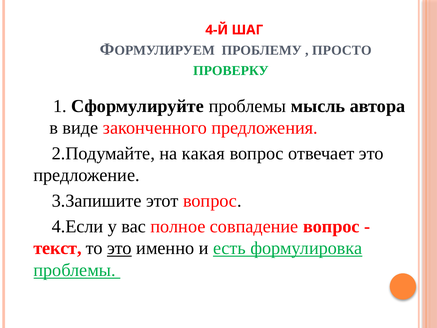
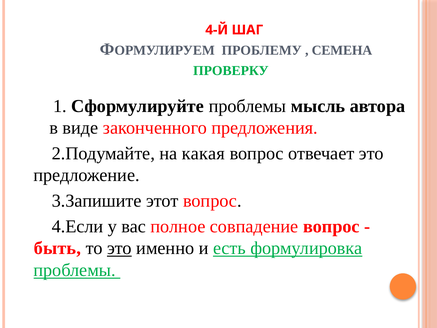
ПРОСТО: ПРОСТО -> СЕМЕНА
текст: текст -> быть
